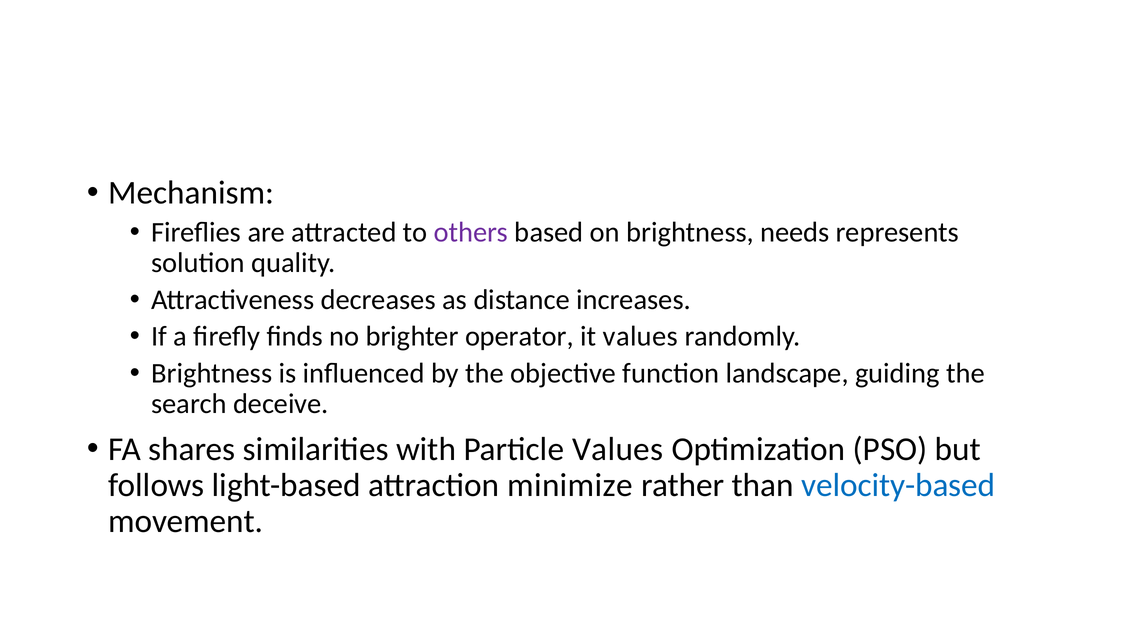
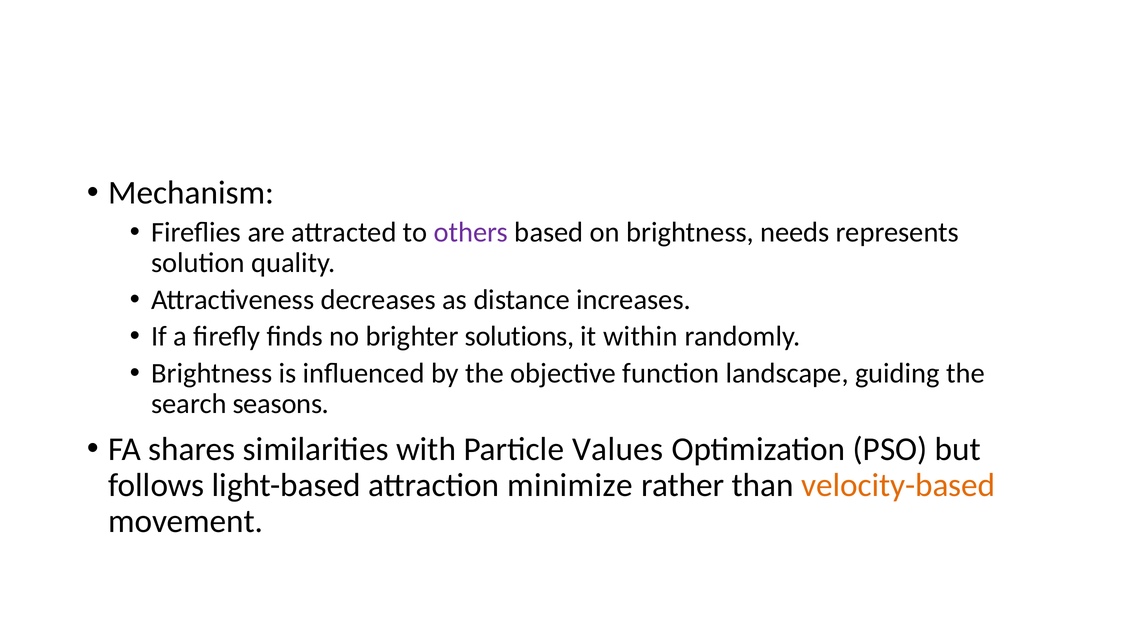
operator: operator -> solutions
it values: values -> within
deceive: deceive -> seasons
velocity-based colour: blue -> orange
